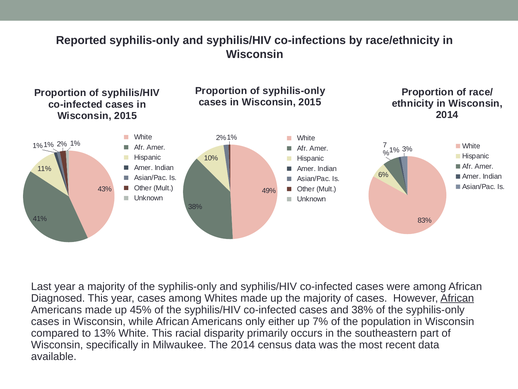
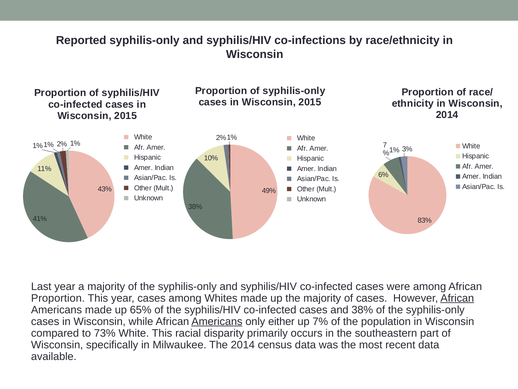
Diagnosed at (58, 298): Diagnosed -> Proportion
45%: 45% -> 65%
Americans at (217, 321) underline: none -> present
13%: 13% -> 73%
